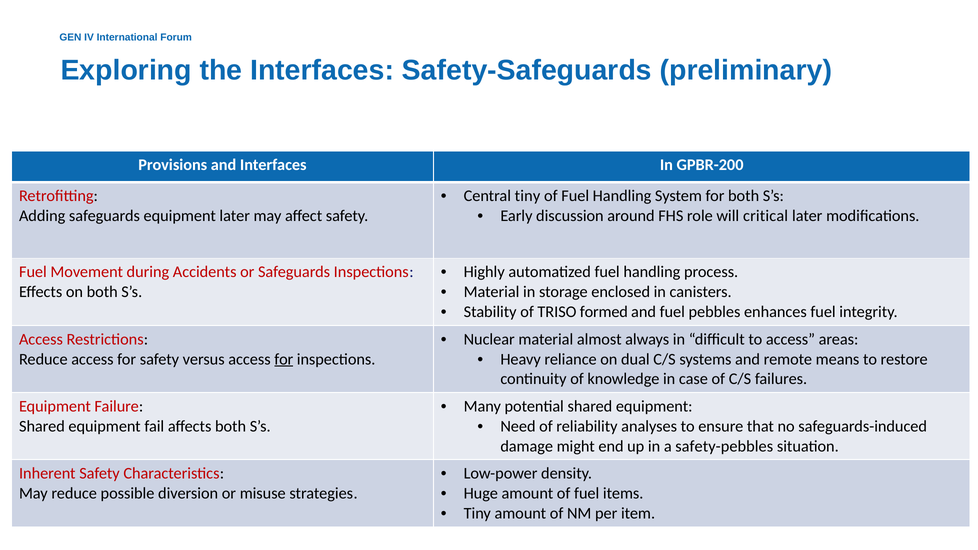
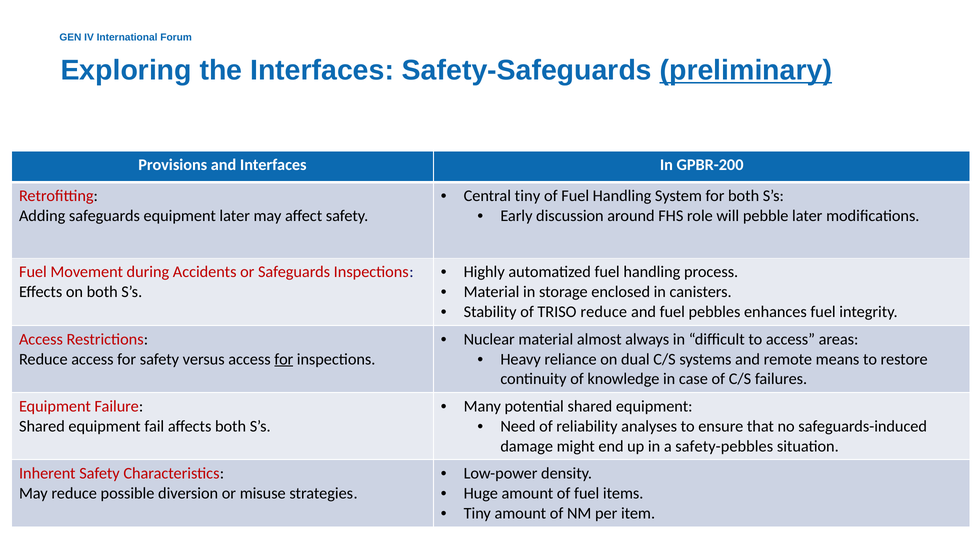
preliminary underline: none -> present
critical: critical -> pebble
TRISO formed: formed -> reduce
